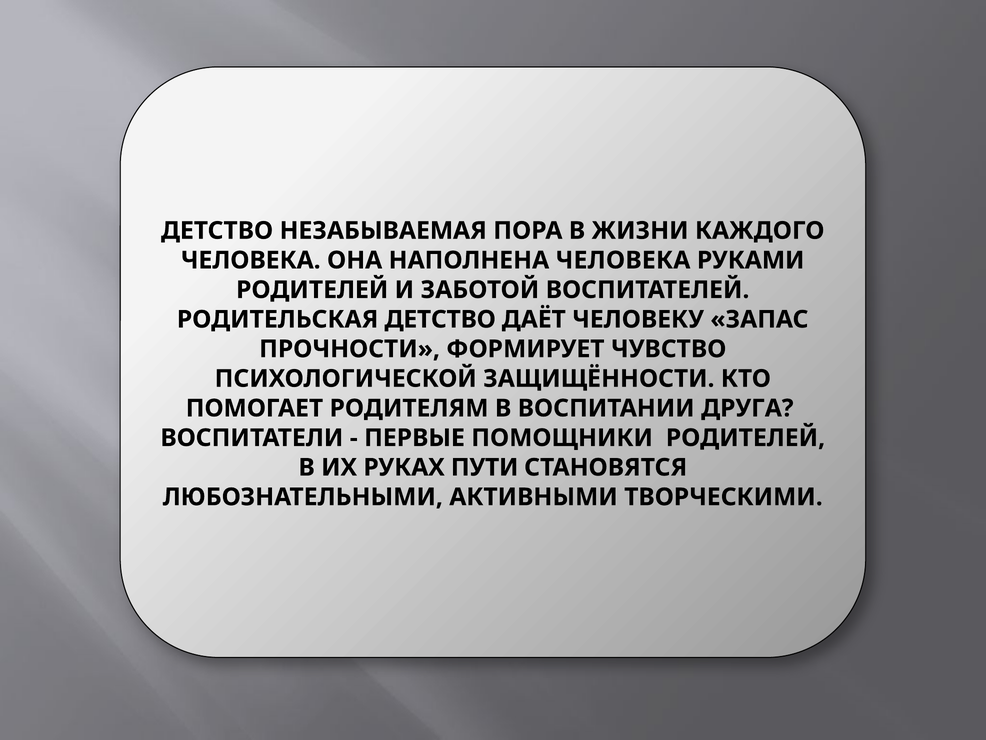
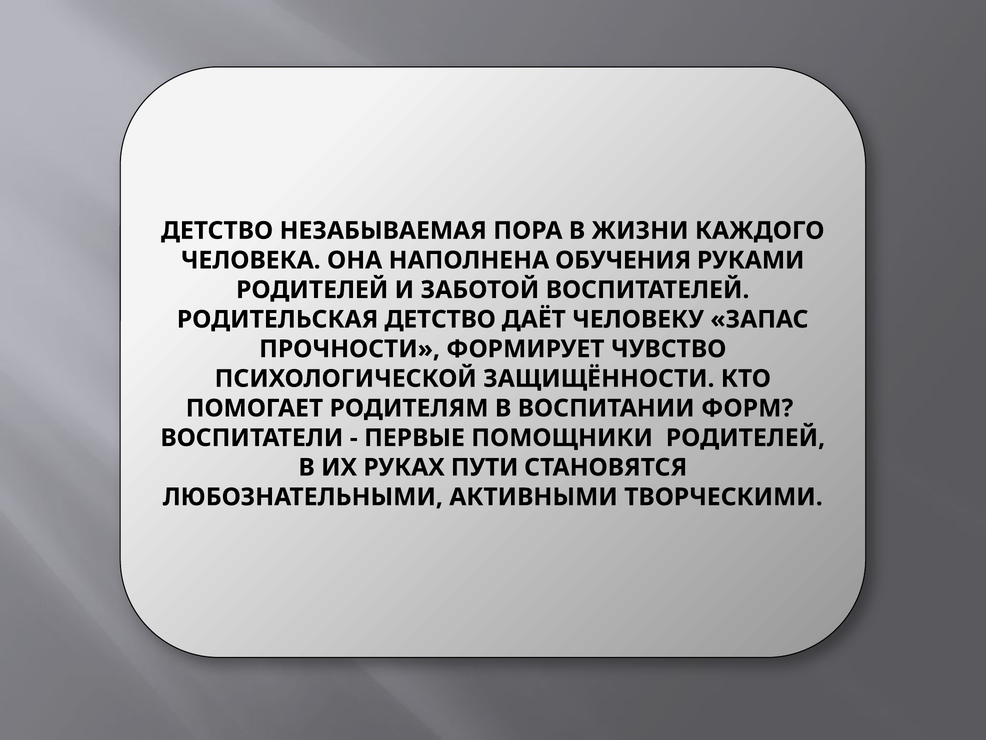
НАПОЛНЕНА ЧЕЛОВЕКА: ЧЕЛОВЕКА -> ОБУЧЕНИЯ
ДРУГА: ДРУГА -> ФОРМ
